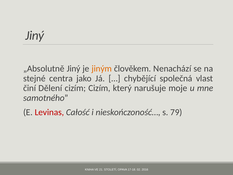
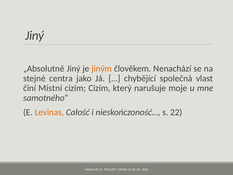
Dělení: Dělení -> Místní
Levinas colour: red -> orange
79: 79 -> 22
